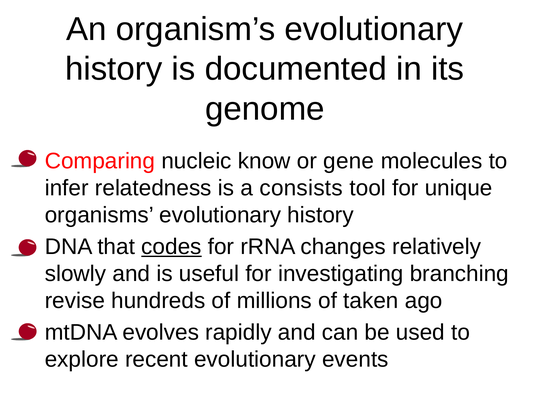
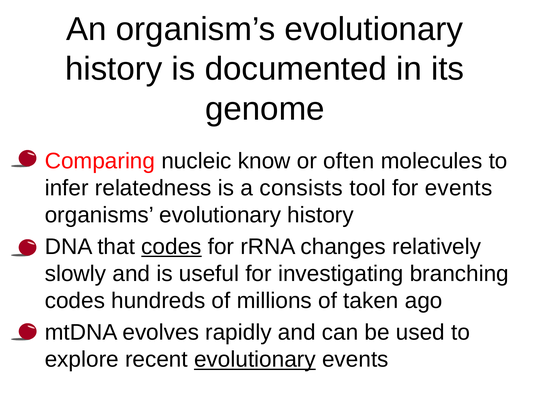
gene: gene -> often
for unique: unique -> events
revise at (75, 301): revise -> codes
evolutionary at (255, 360) underline: none -> present
